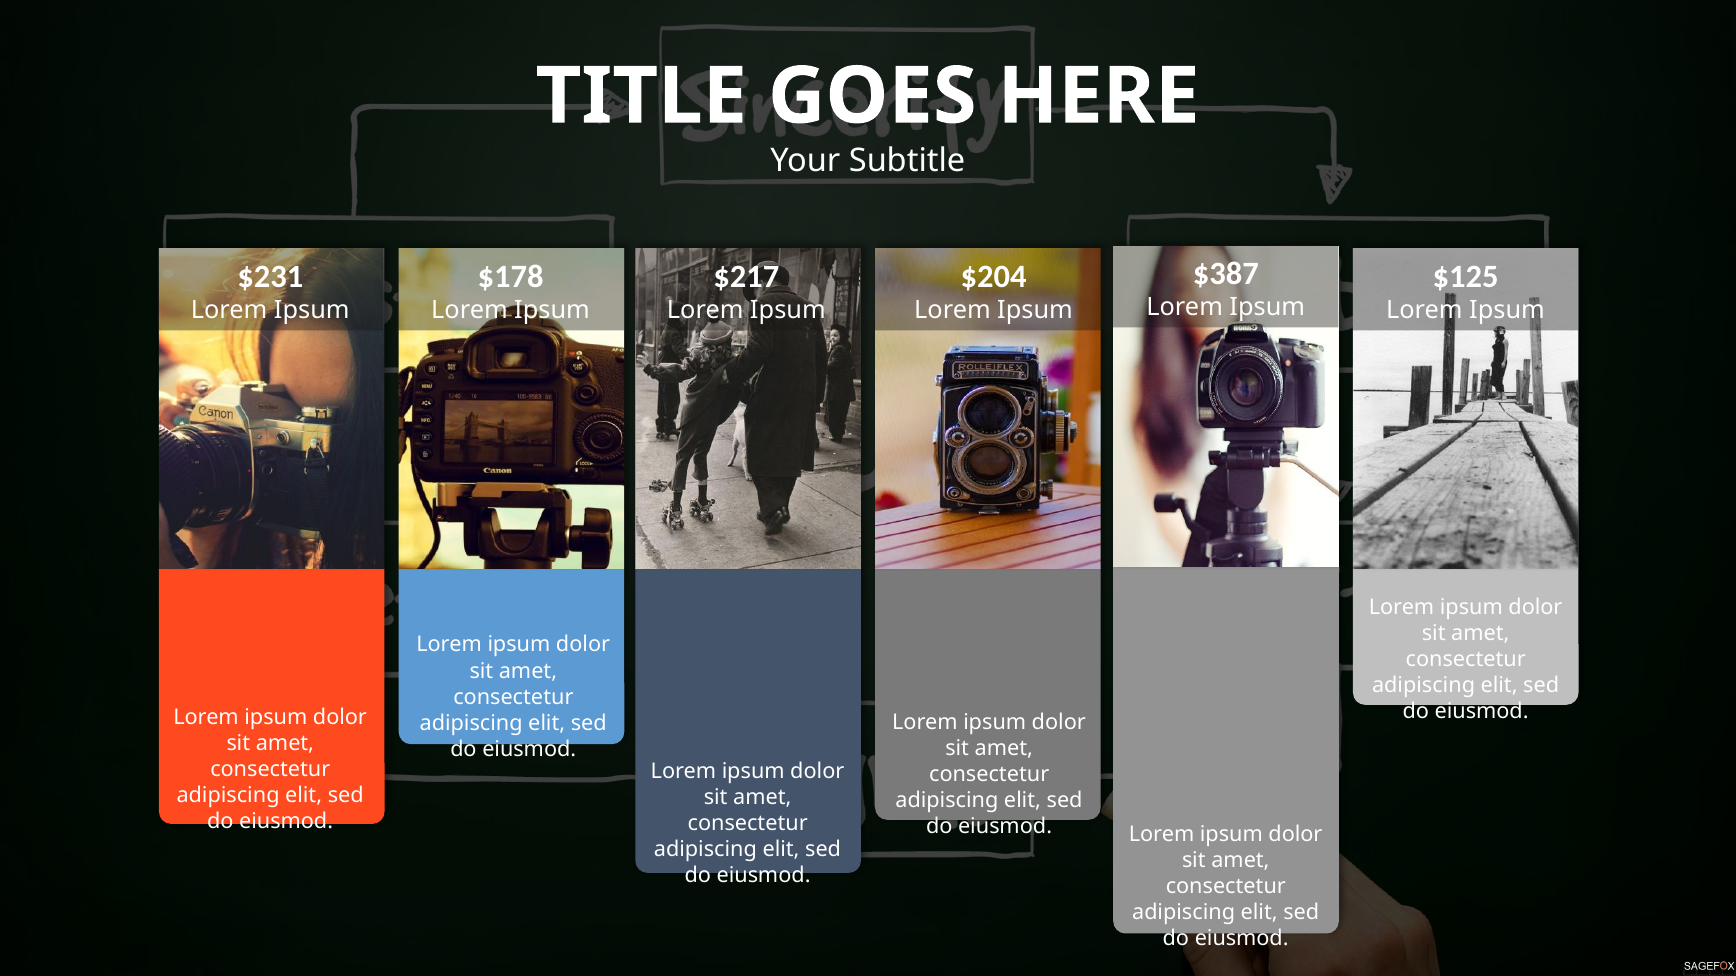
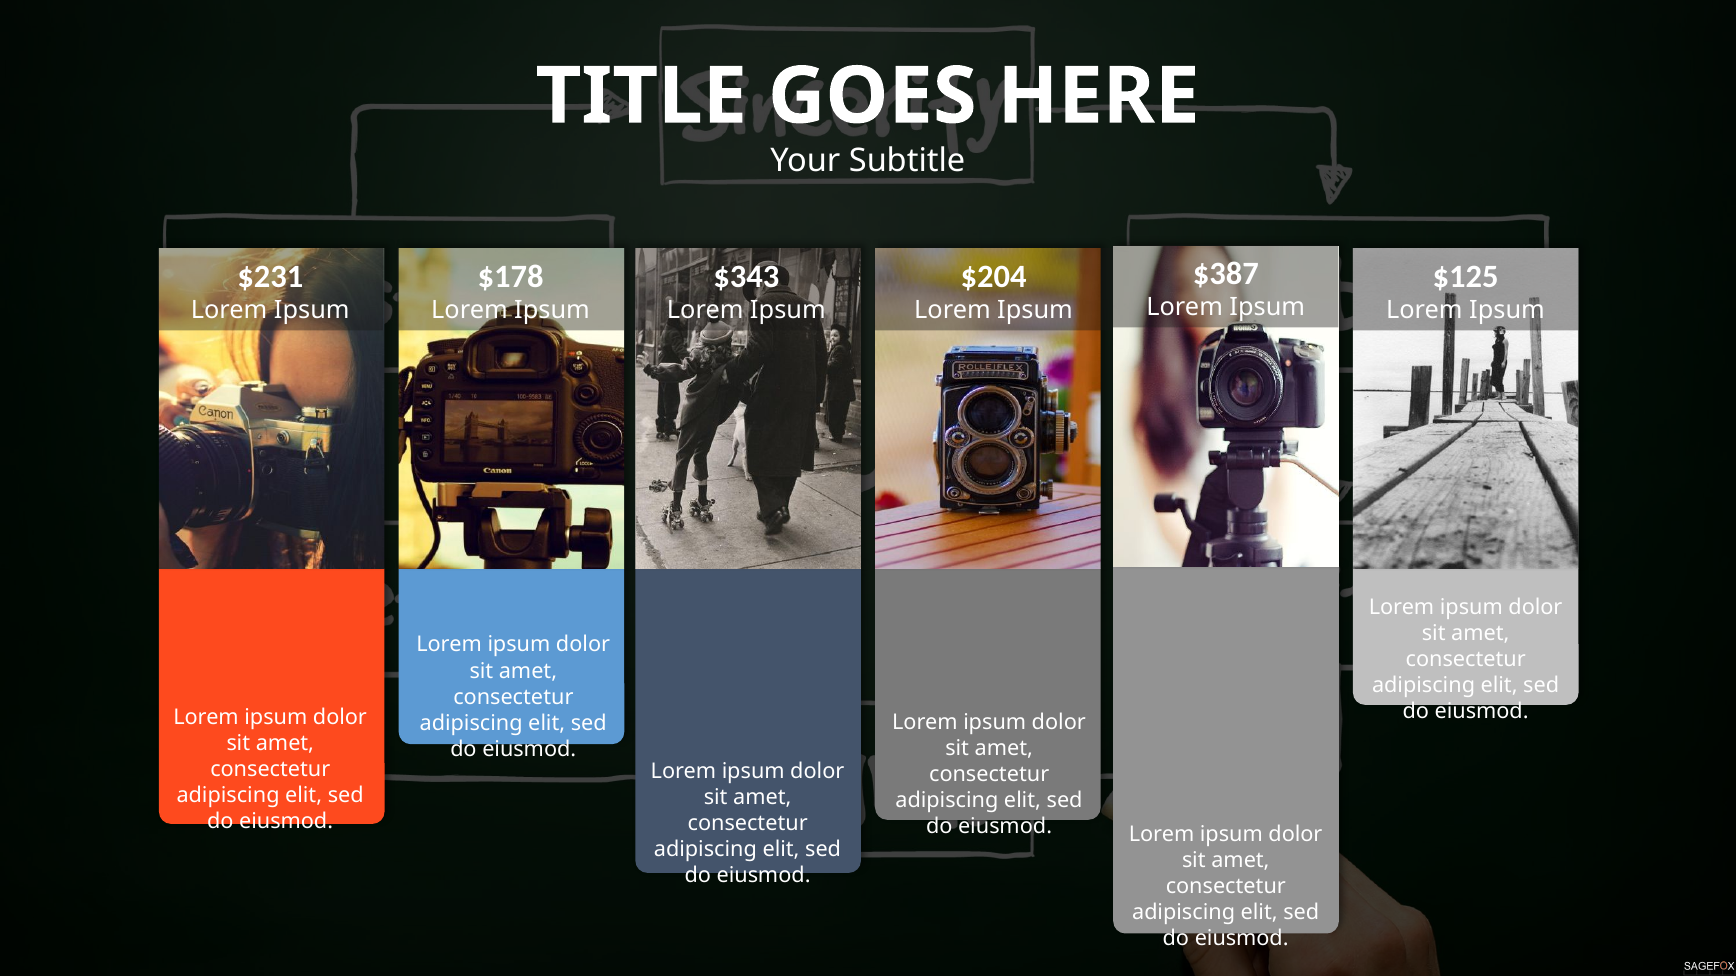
$217: $217 -> $343
